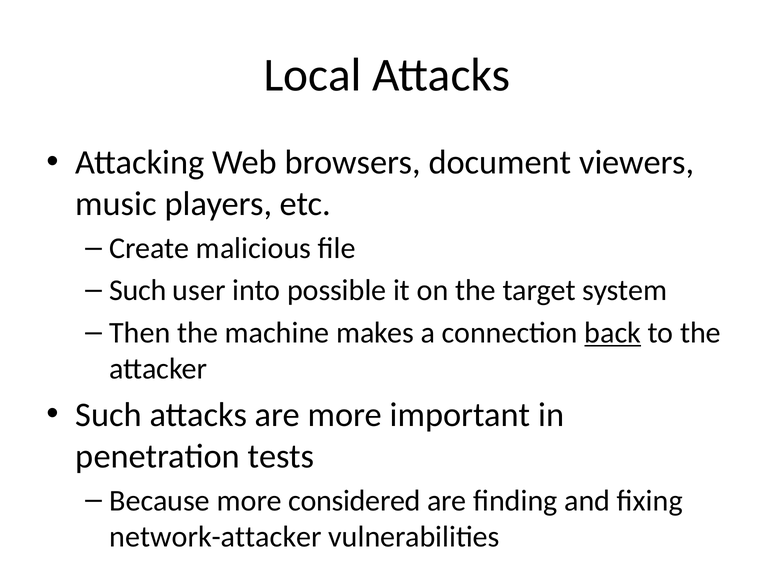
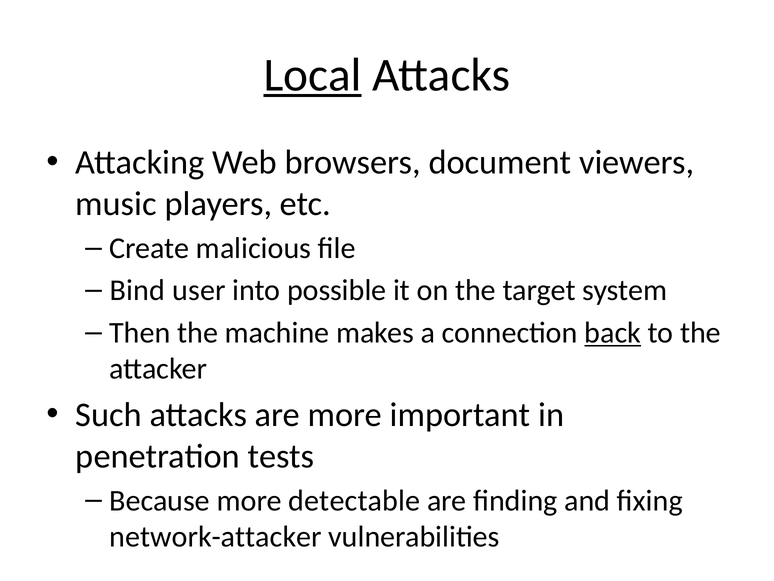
Local underline: none -> present
Such at (138, 290): Such -> Bind
considered: considered -> detectable
